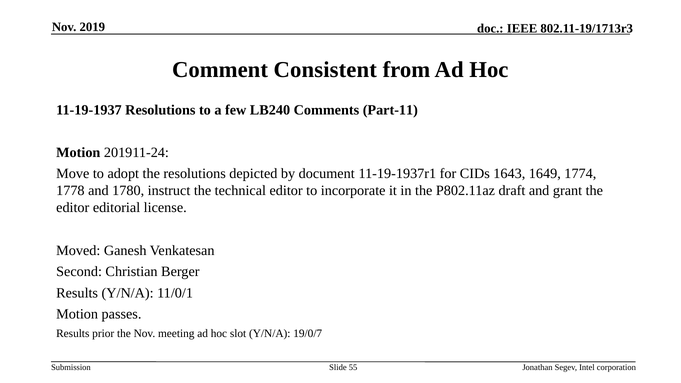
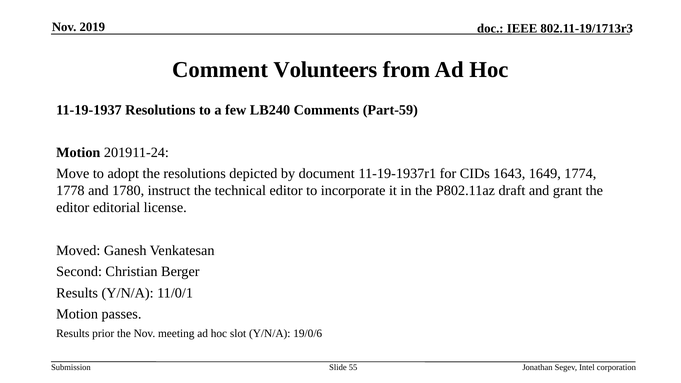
Consistent: Consistent -> Volunteers
Part-11: Part-11 -> Part-59
19/0/7: 19/0/7 -> 19/0/6
